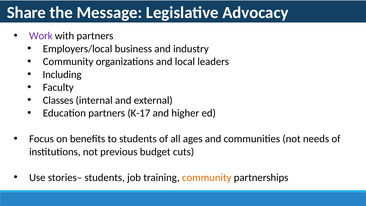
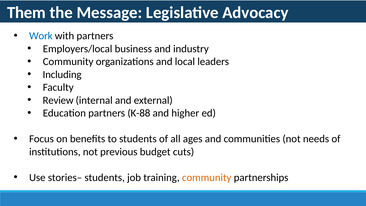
Share: Share -> Them
Work colour: purple -> blue
Classes: Classes -> Review
K-17: K-17 -> K-88
